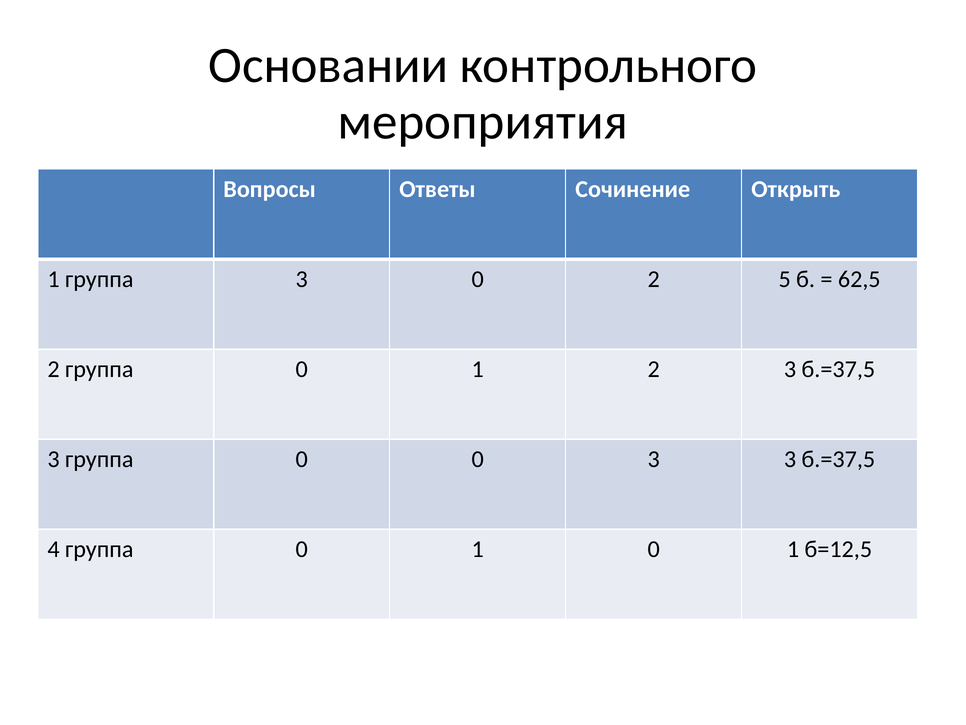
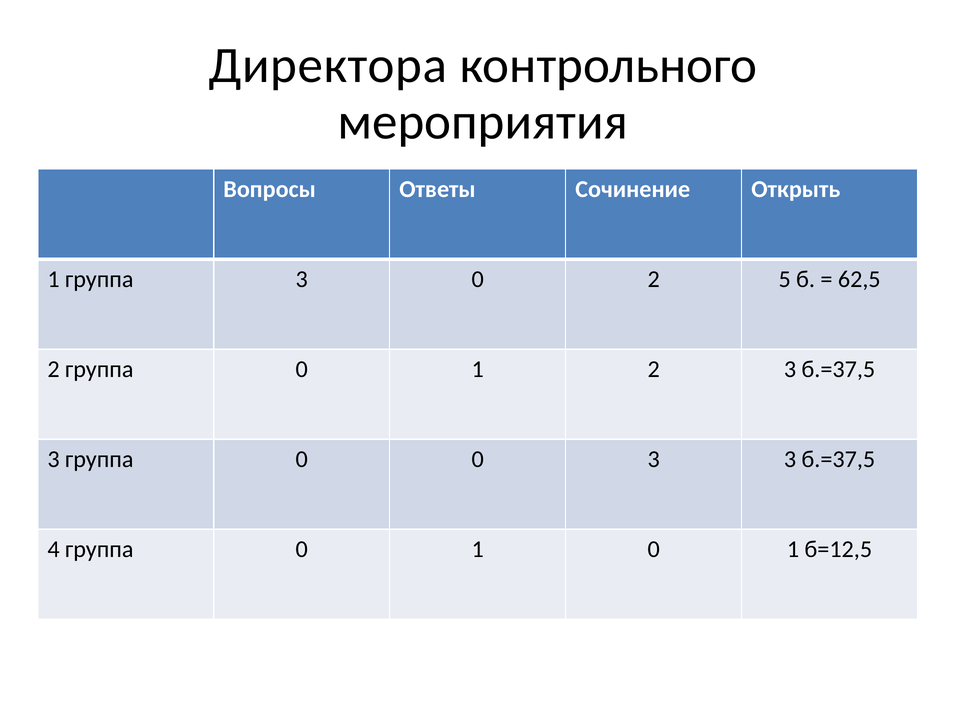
Основании: Основании -> Директора
